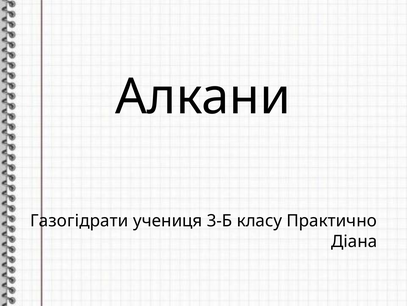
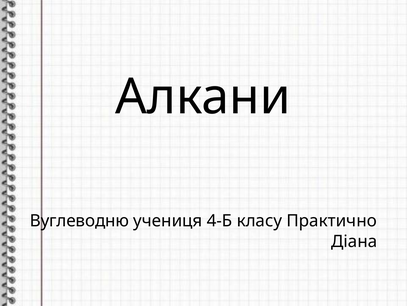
Газогідрати: Газогідрати -> Вуглеводню
3-Б: 3-Б -> 4-Б
